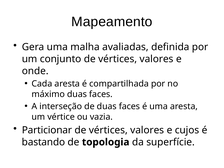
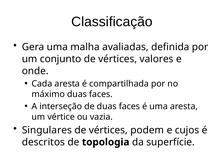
Mapeamento: Mapeamento -> Classificação
Particionar: Particionar -> Singulares
valores at (147, 130): valores -> podem
bastando: bastando -> descritos
